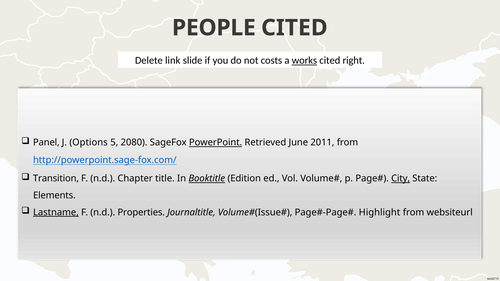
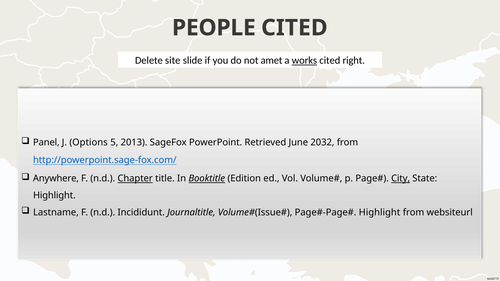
link: link -> site
costs: costs -> amet
2080: 2080 -> 2013
PowerPoint underline: present -> none
2011: 2011 -> 2032
Transition: Transition -> Anywhere
Chapter underline: none -> present
Elements at (54, 196): Elements -> Highlight
Lastname underline: present -> none
Properties: Properties -> Incididunt
